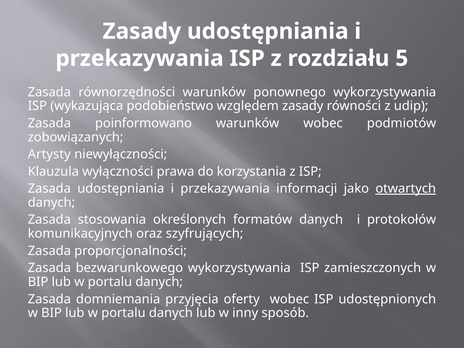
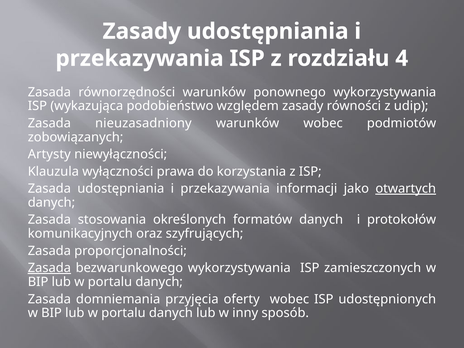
5: 5 -> 4
poinformowano: poinformowano -> nieuzasadniony
Zasada at (49, 268) underline: none -> present
